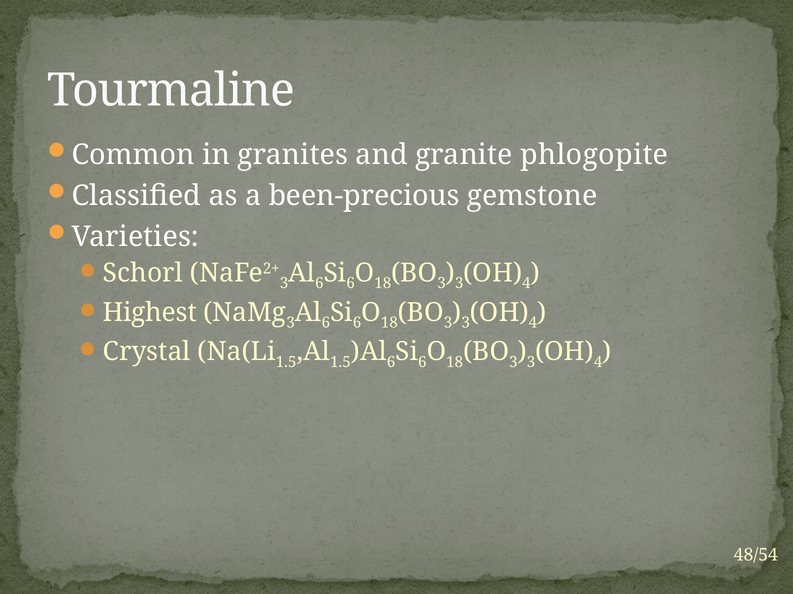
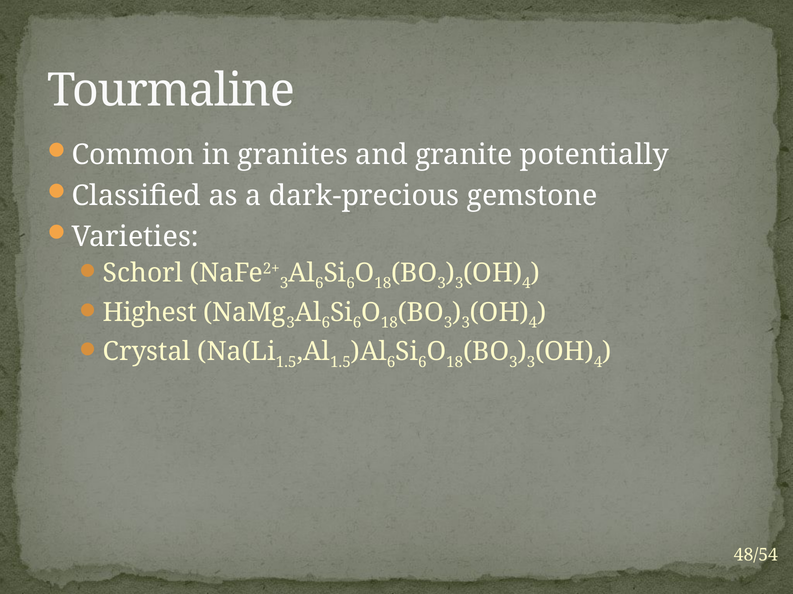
phlogopite: phlogopite -> potentially
been-precious: been-precious -> dark-precious
